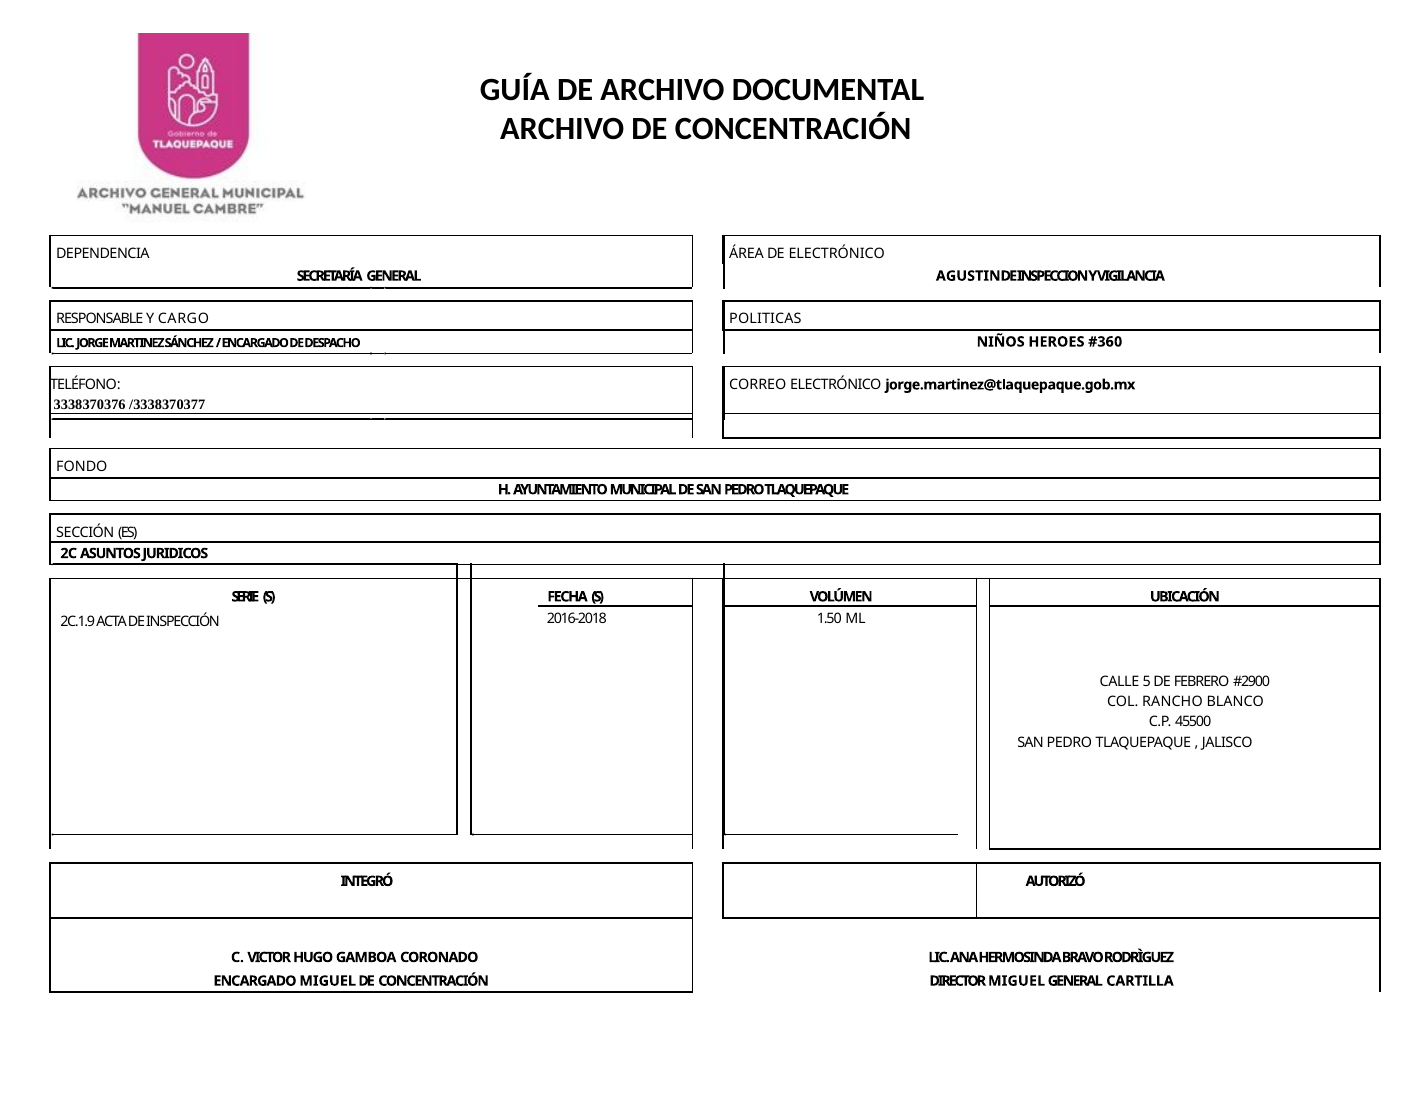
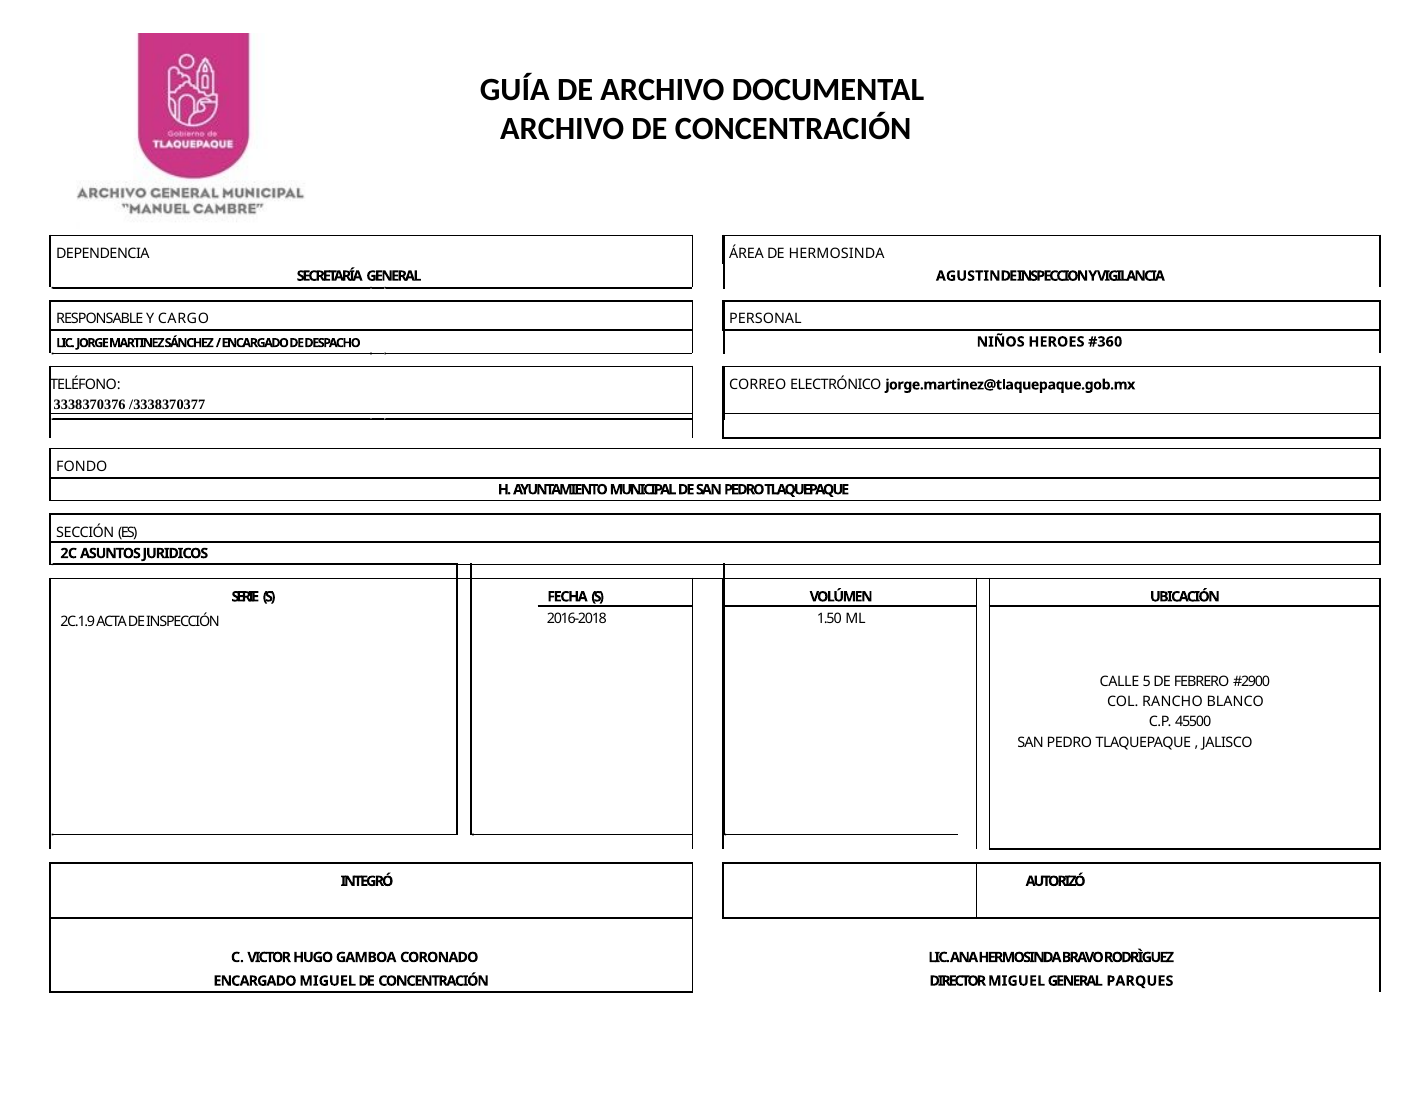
DE ELECTRÓNICO: ELECTRÓNICO -> HERMOSINDA
POLITICAS: POLITICAS -> PERSONAL
CARTILLA: CARTILLA -> PARQUES
